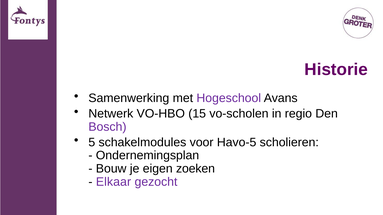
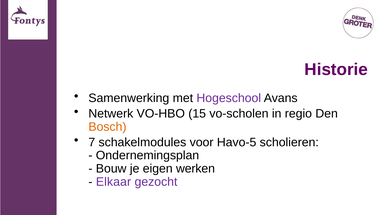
Bosch colour: purple -> orange
5: 5 -> 7
zoeken: zoeken -> werken
